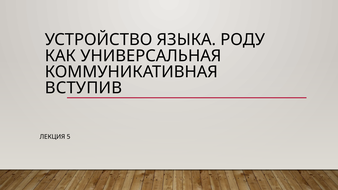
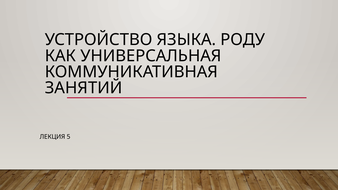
ВСТУПИВ: ВСТУПИВ -> ЗАНЯТИЙ
